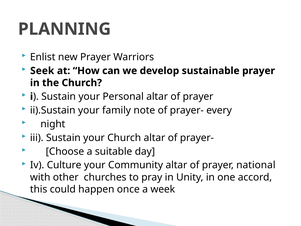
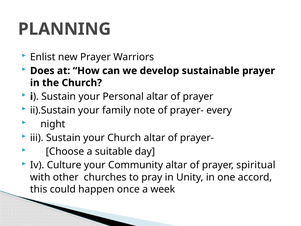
Seek: Seek -> Does
national: national -> spiritual
